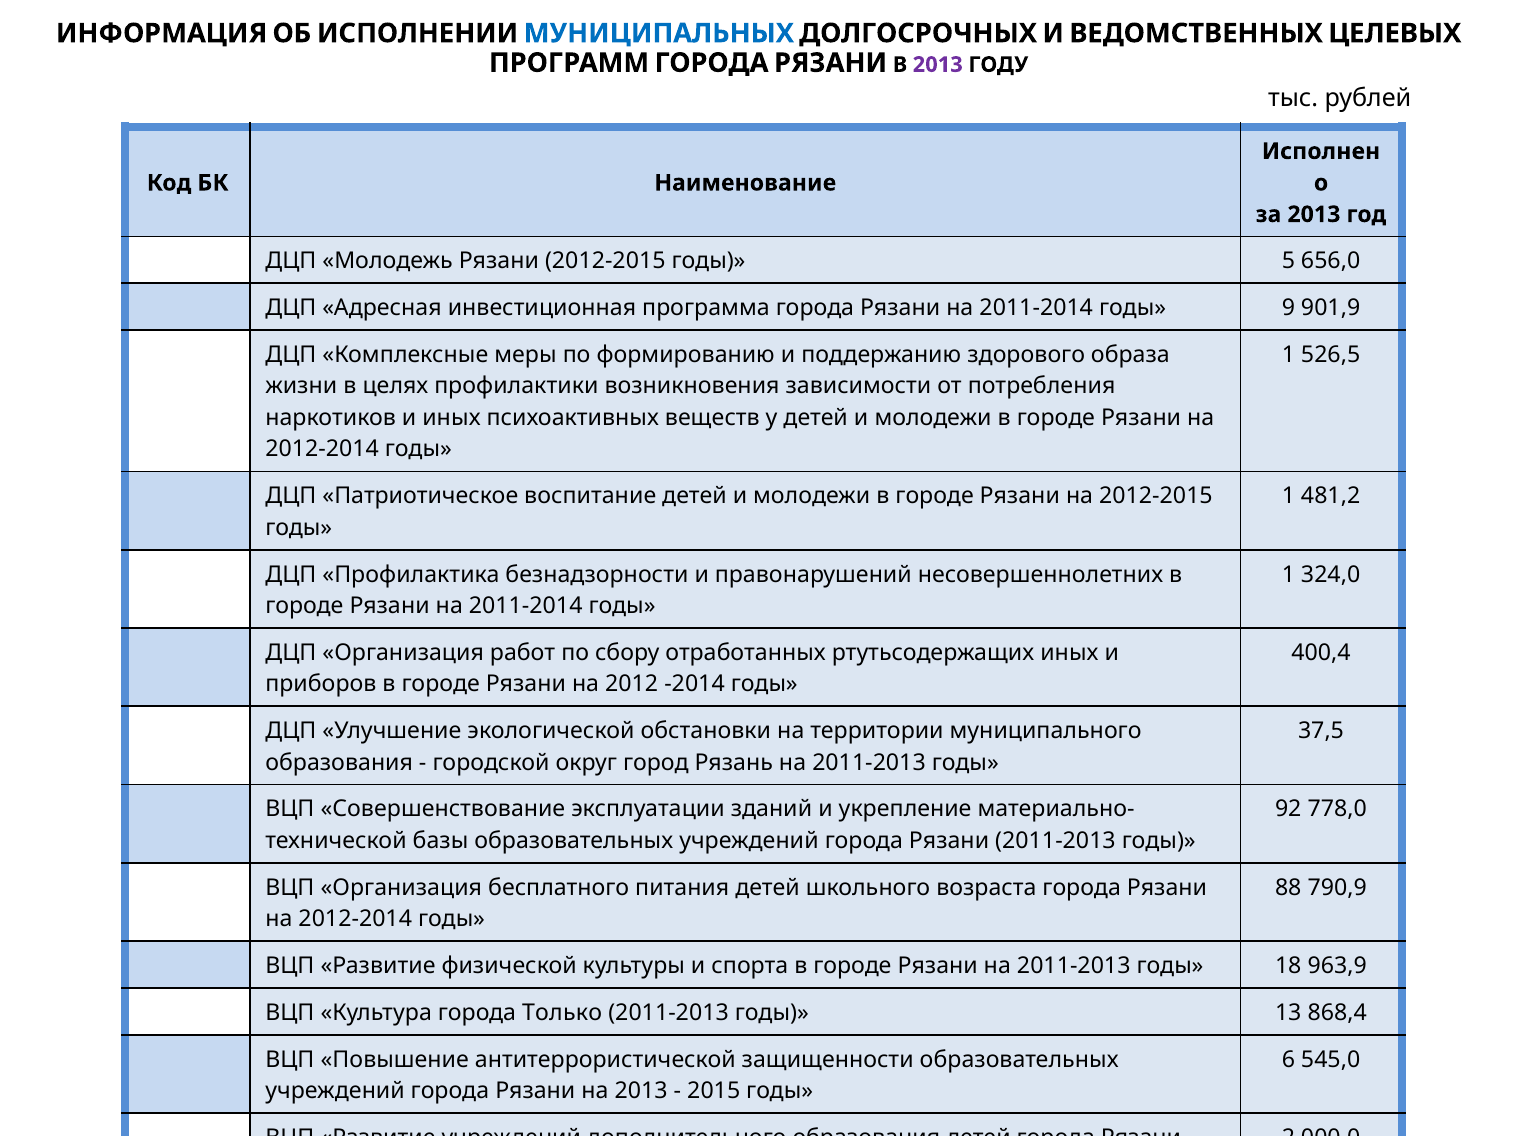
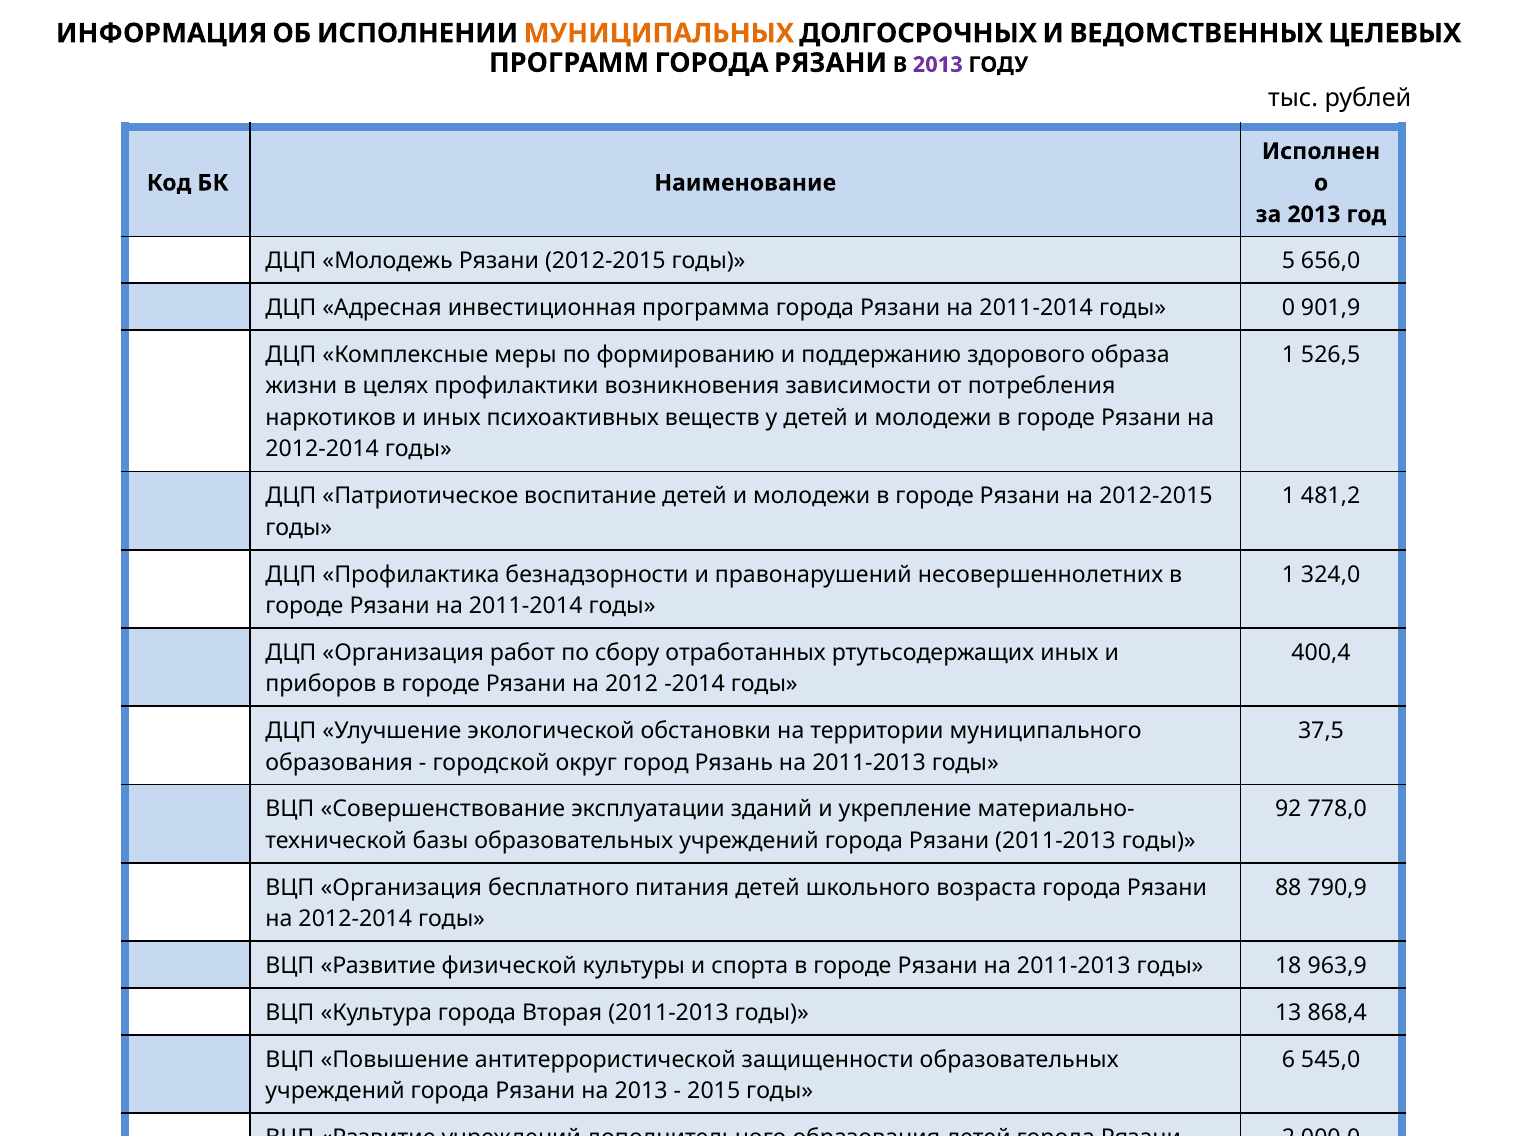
МУНИЦИПАЛЬНЫХ colour: blue -> orange
9: 9 -> 0
Только: Только -> Вторая
